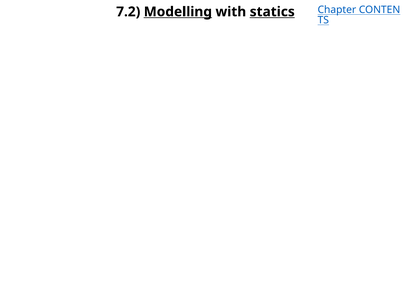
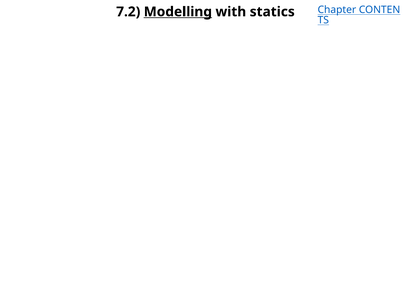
statics underline: present -> none
